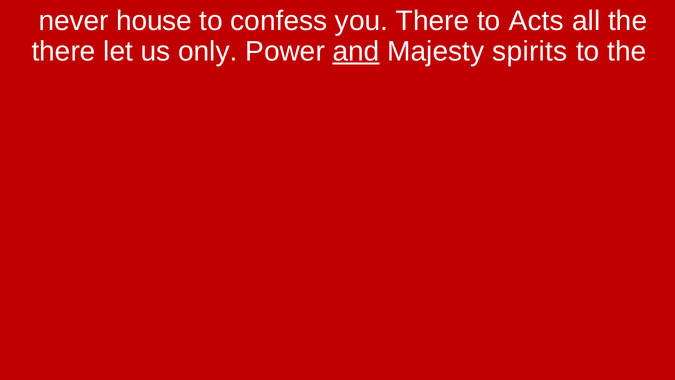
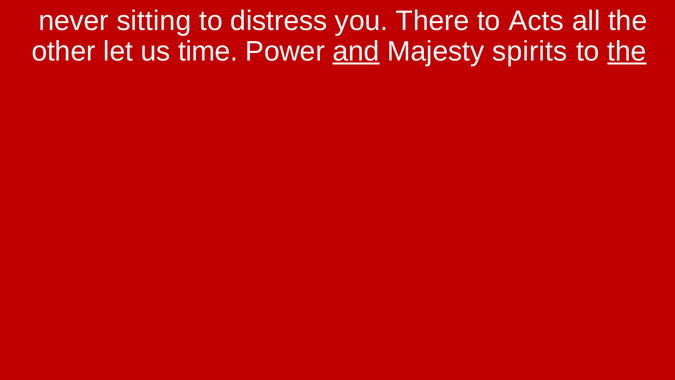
house: house -> sitting
confess: confess -> distress
there at (64, 51): there -> other
only: only -> time
the at (627, 51) underline: none -> present
